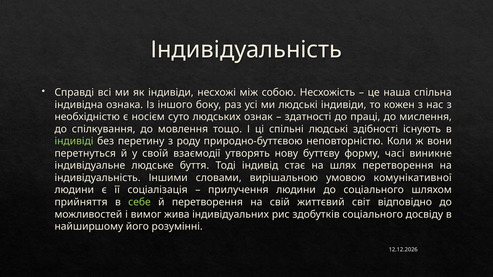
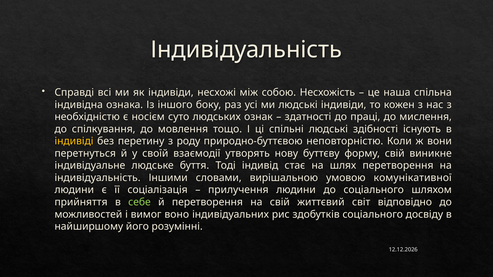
індивіді colour: light green -> yellow
форму часі: часі -> свій
жива: жива -> воно
